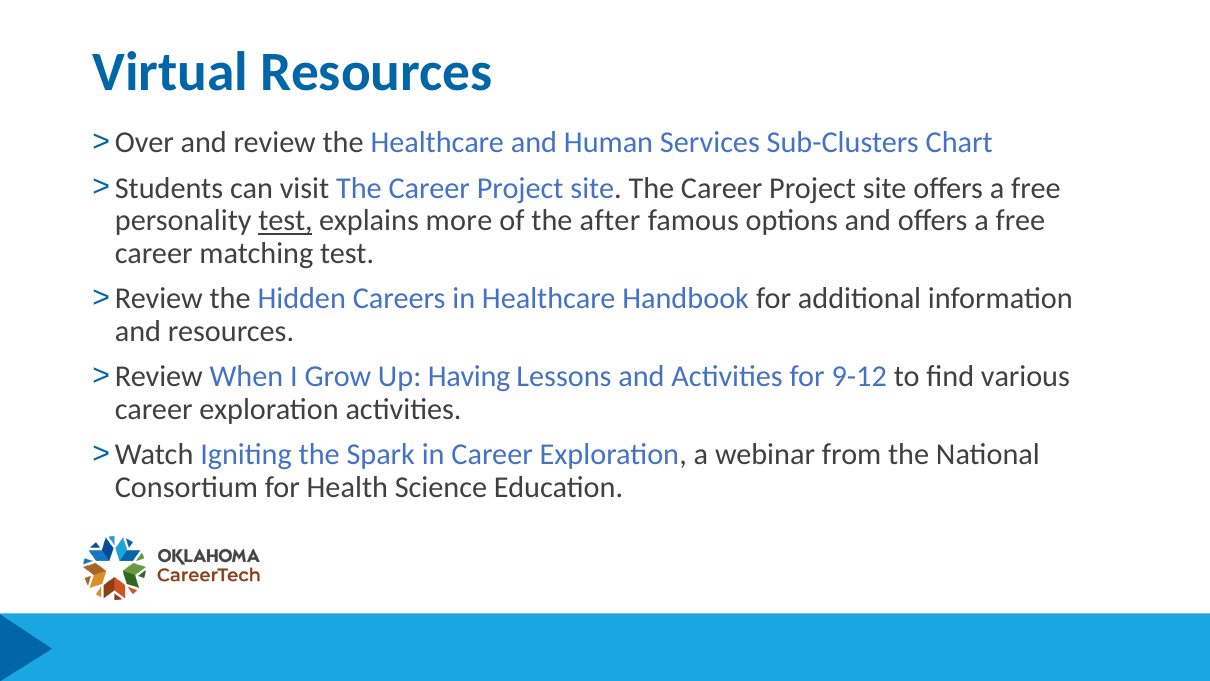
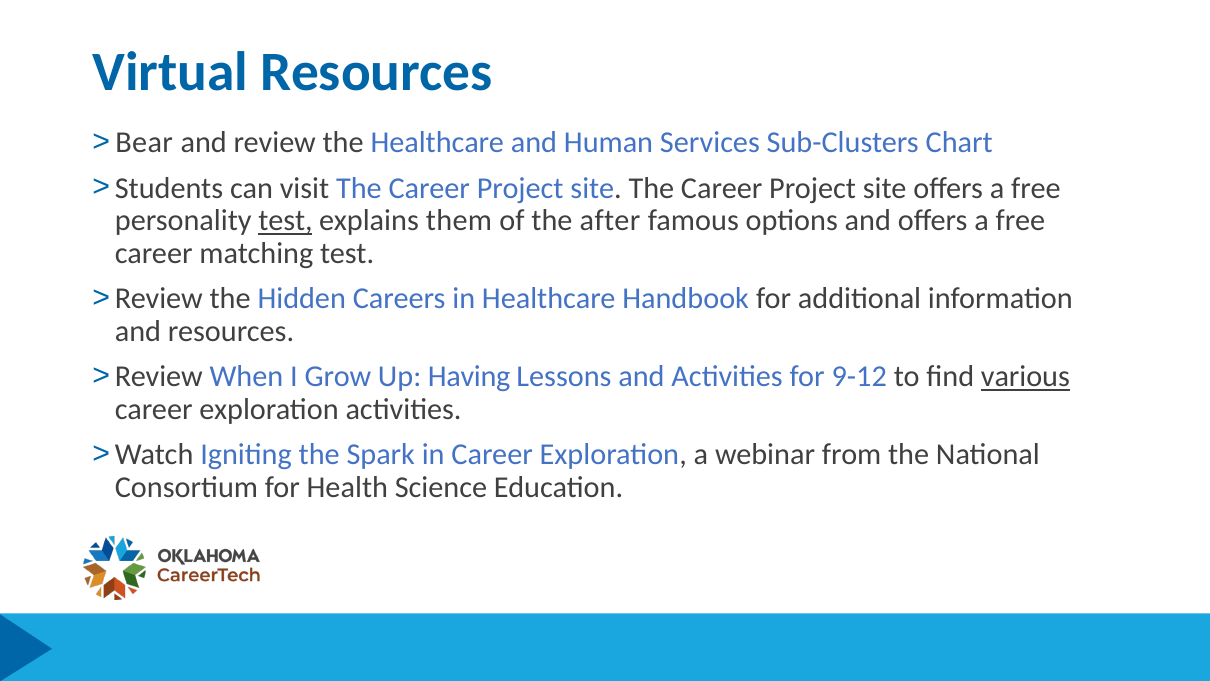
Over: Over -> Bear
more: more -> them
various underline: none -> present
